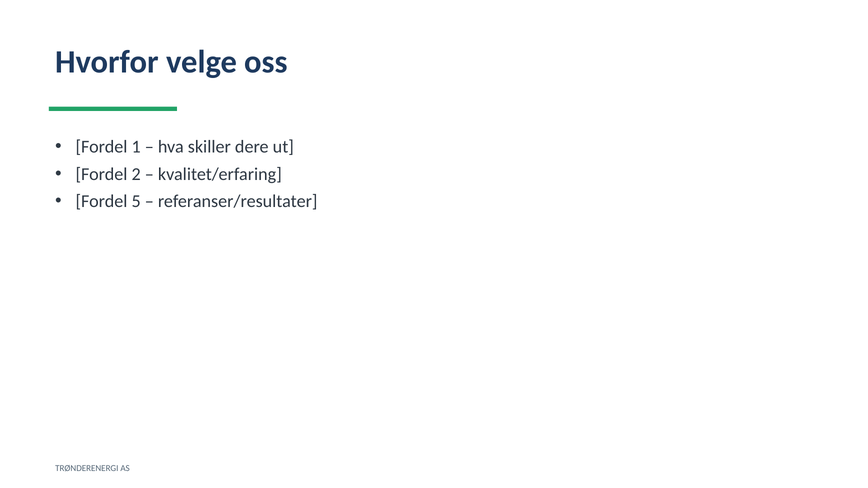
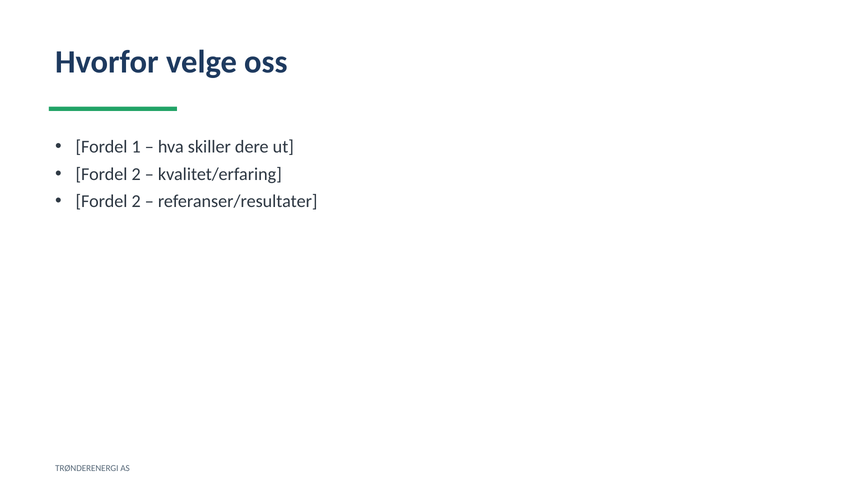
5 at (136, 201): 5 -> 2
